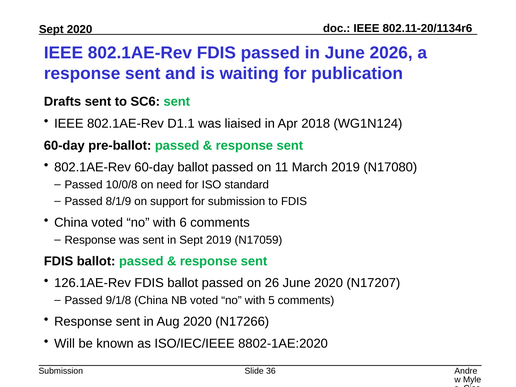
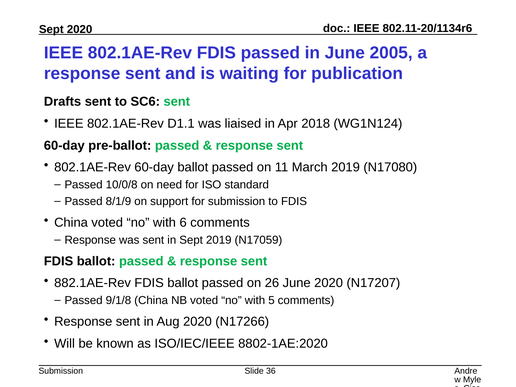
2026: 2026 -> 2005
126.1AE-Rev: 126.1AE-Rev -> 882.1AE-Rev
